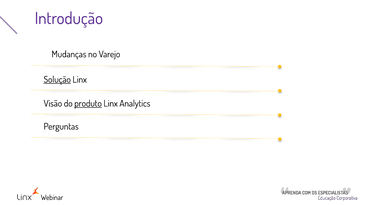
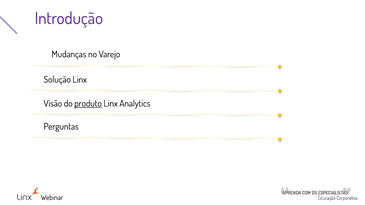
Solução underline: present -> none
